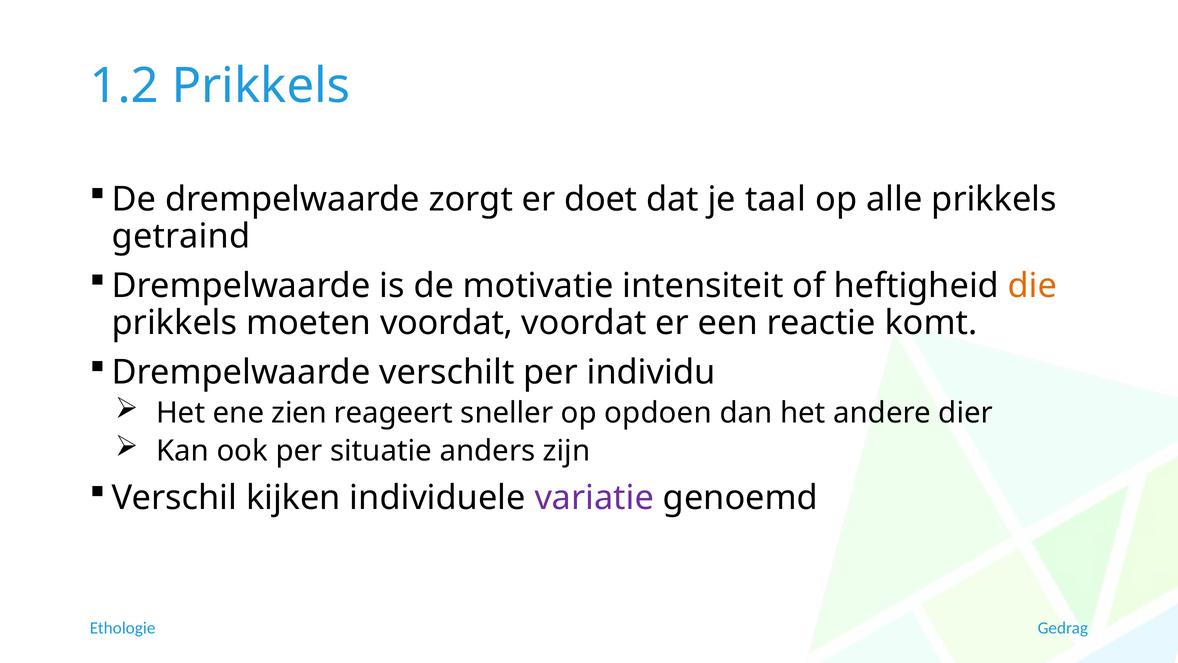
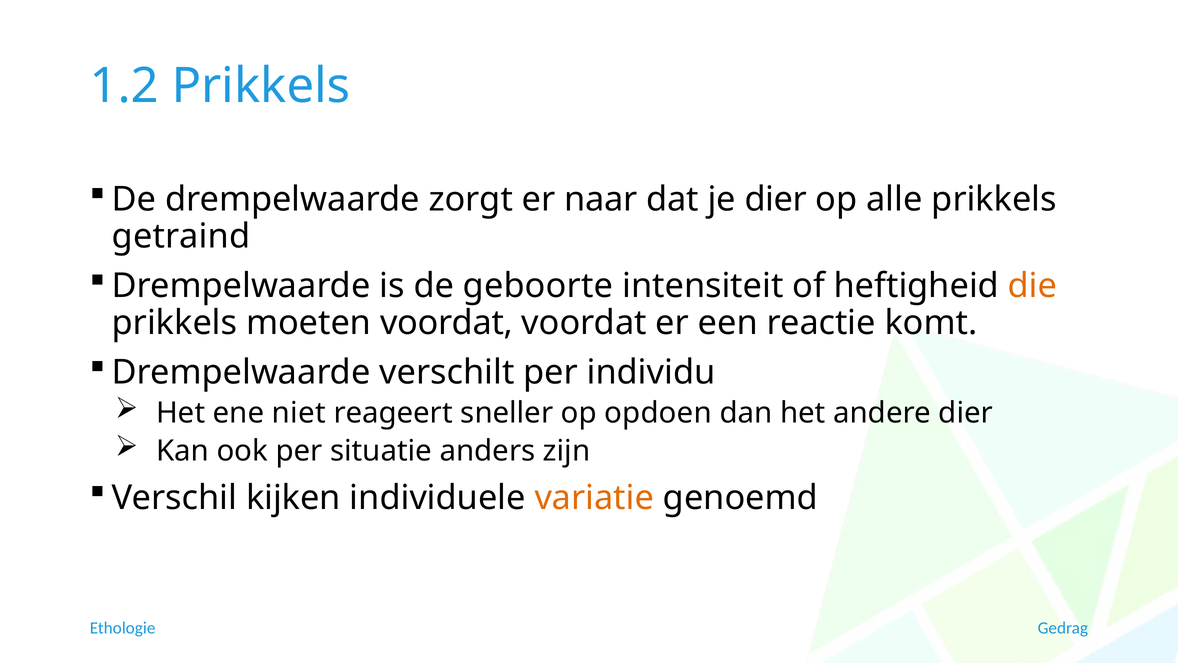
doet: doet -> naar
je taal: taal -> dier
motivatie: motivatie -> geboorte
zien: zien -> niet
variatie colour: purple -> orange
